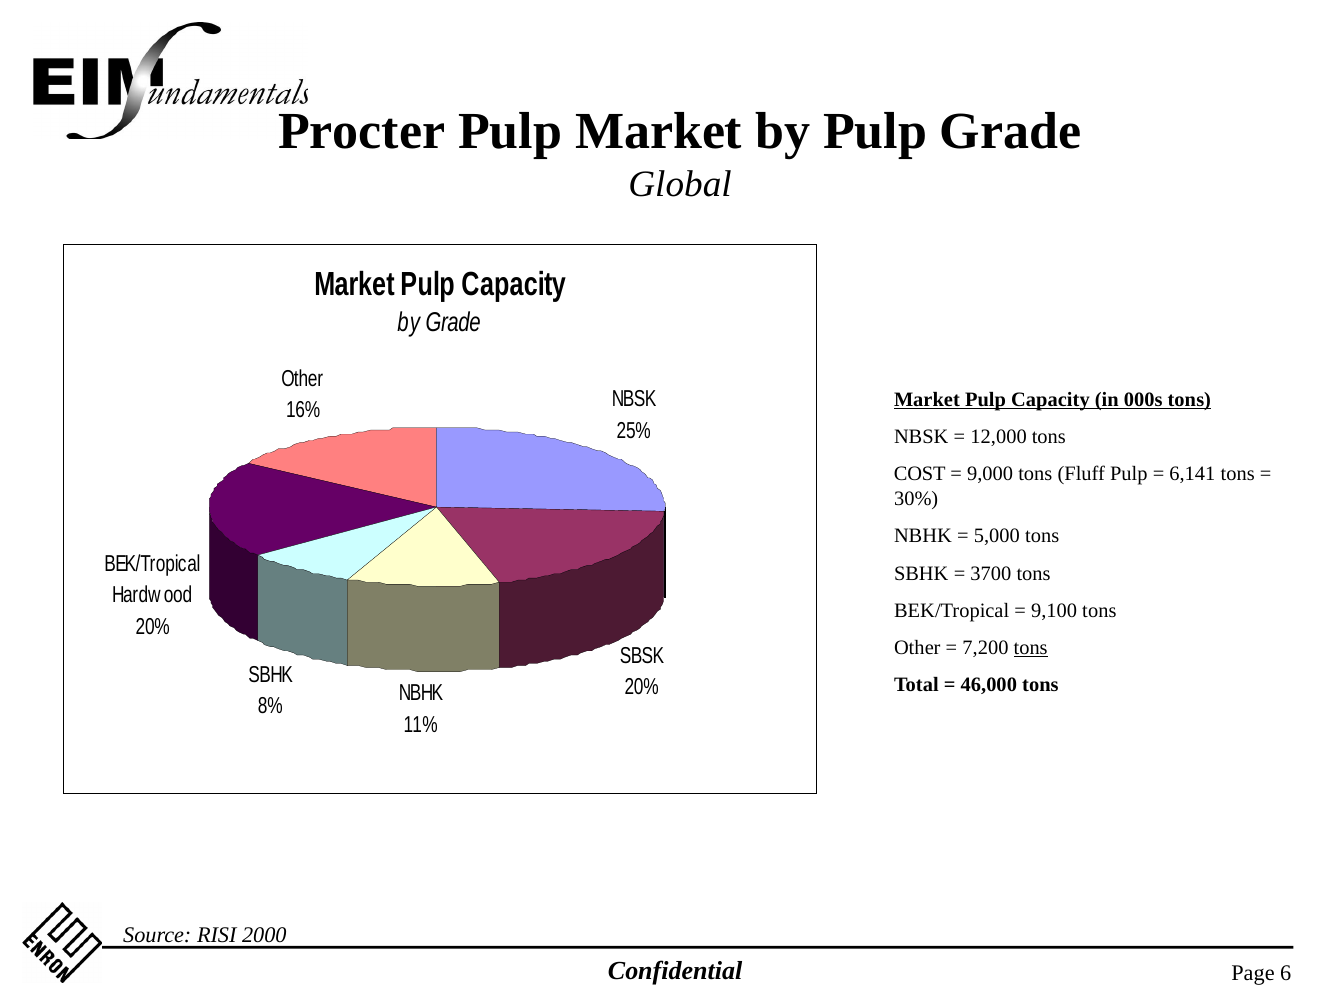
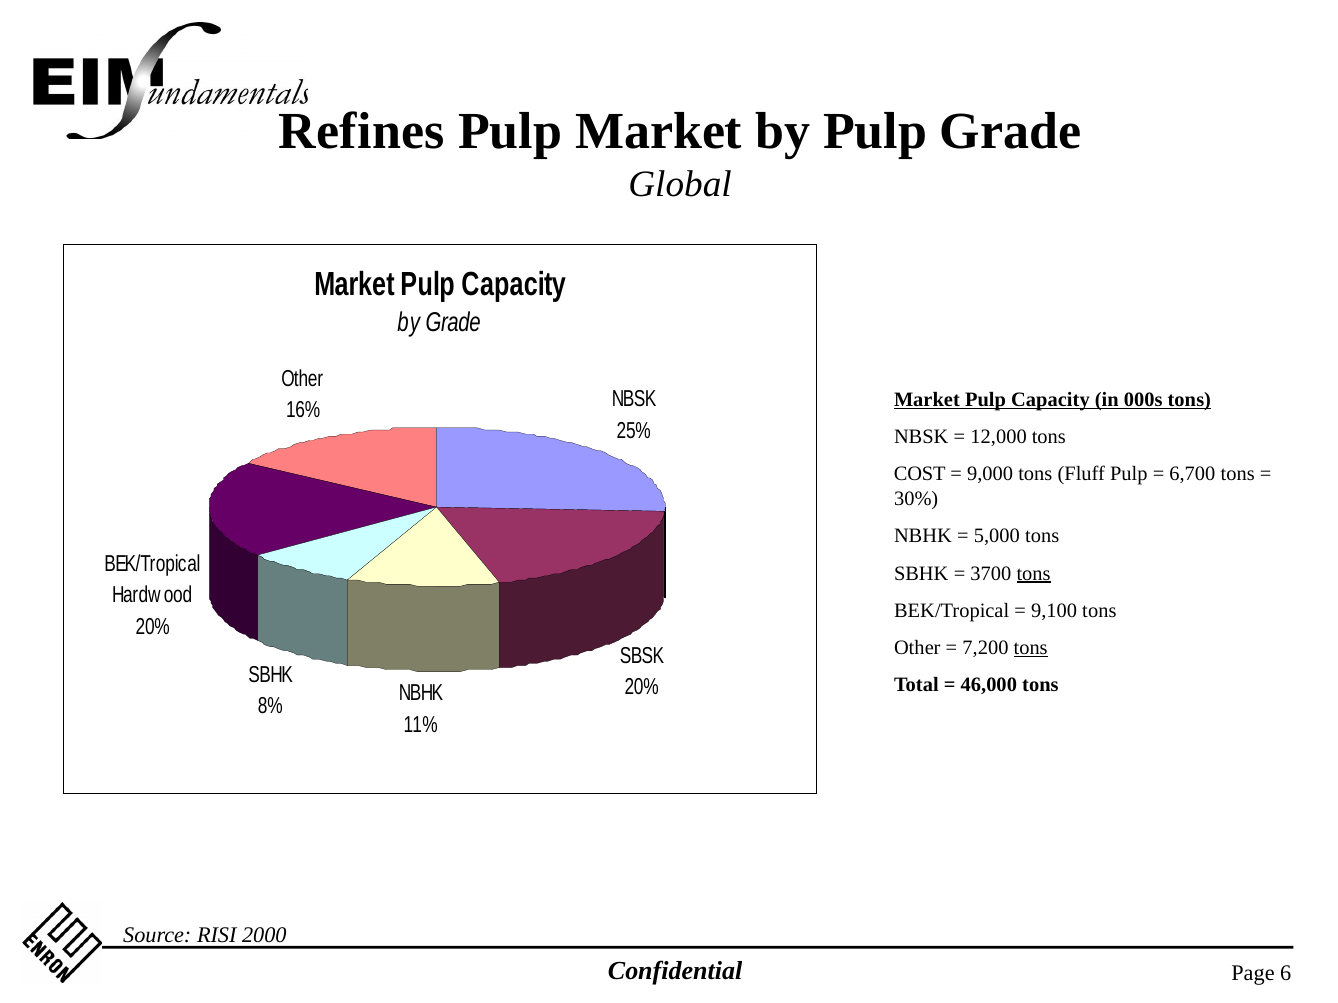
Procter: Procter -> Refines
6,141: 6,141 -> 6,700
tons at (1034, 574) underline: none -> present
